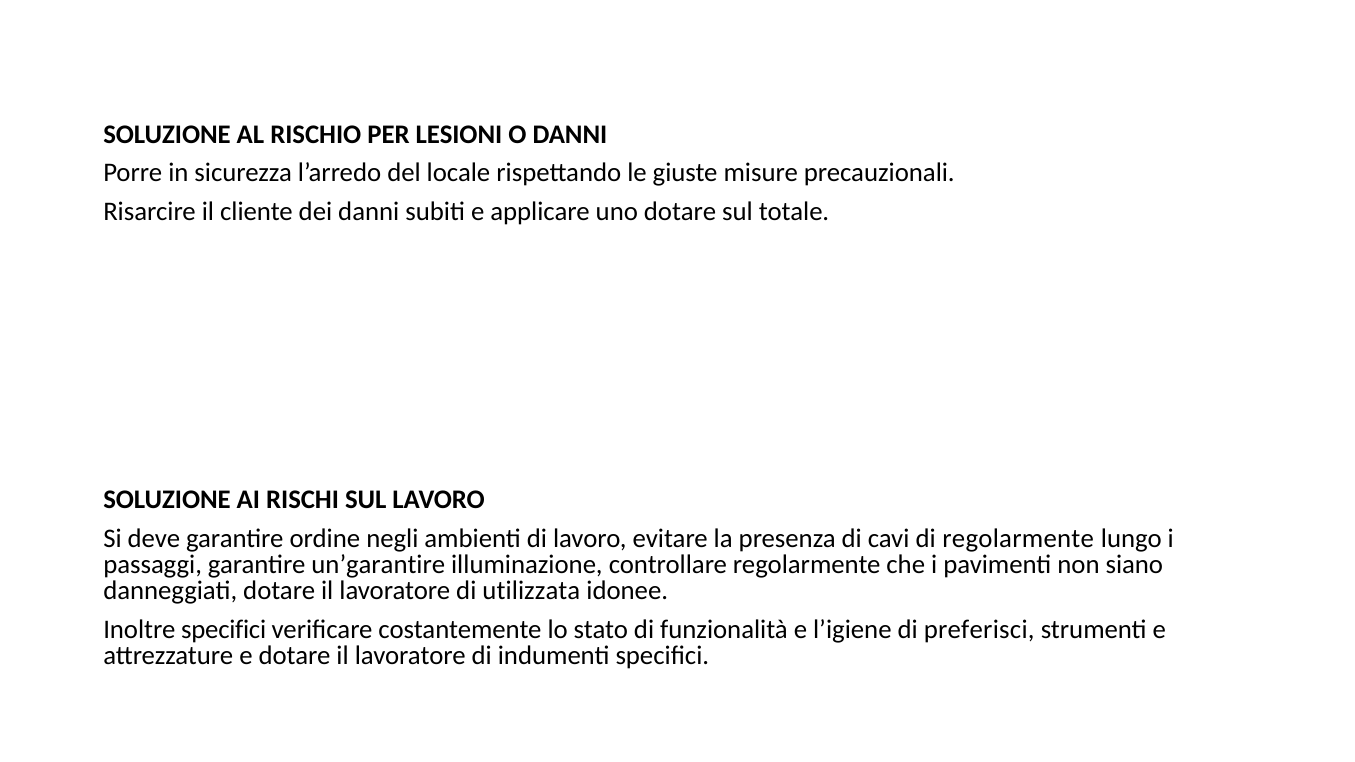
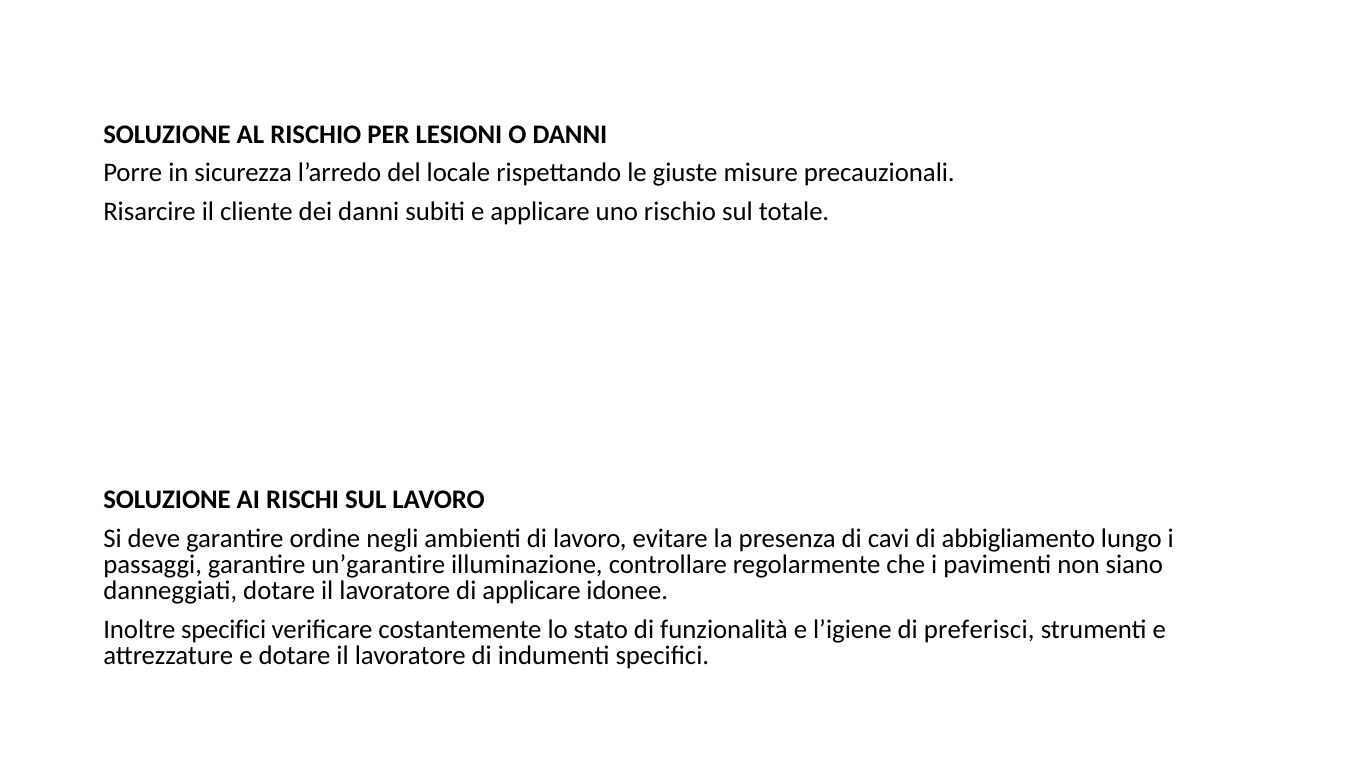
uno dotare: dotare -> rischio
di regolarmente: regolarmente -> abbigliamento
di utilizzata: utilizzata -> applicare
